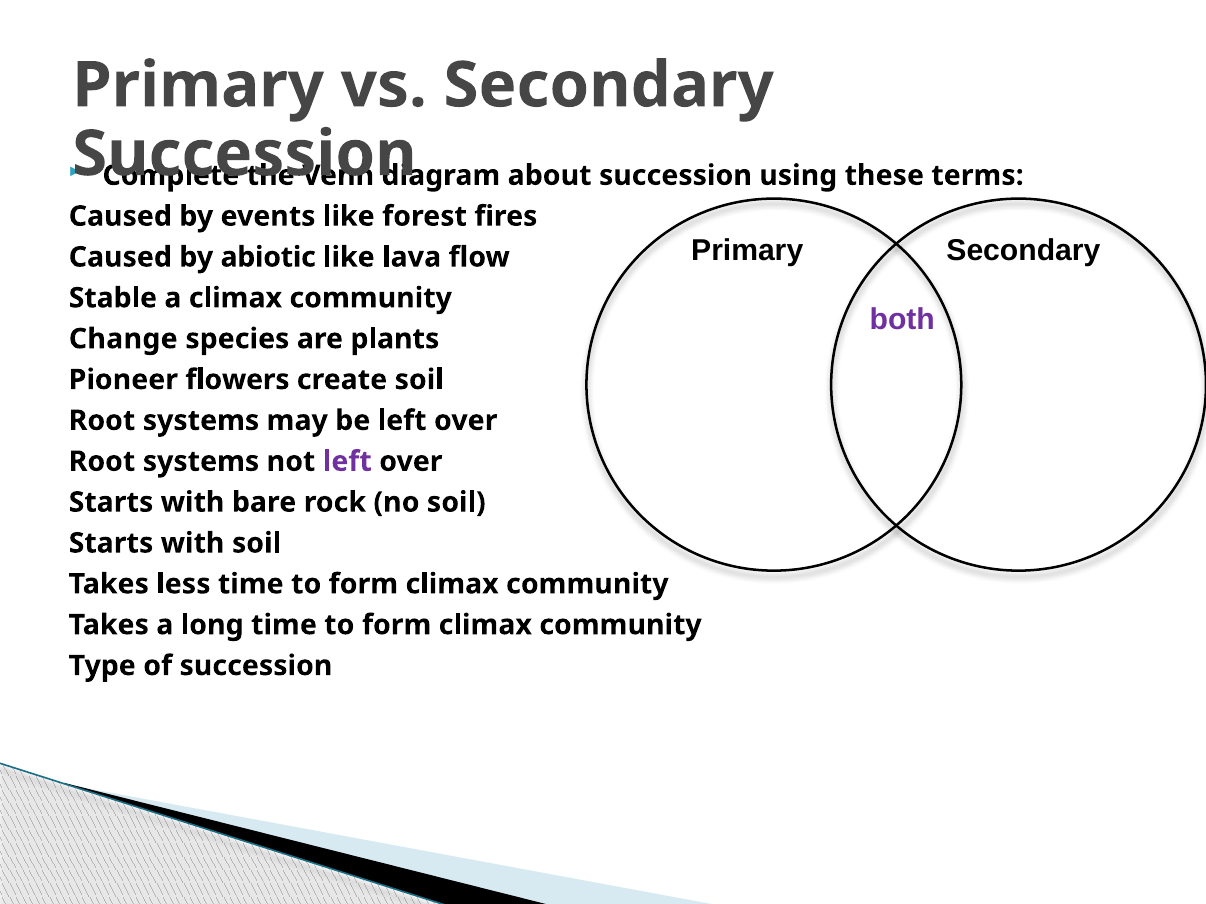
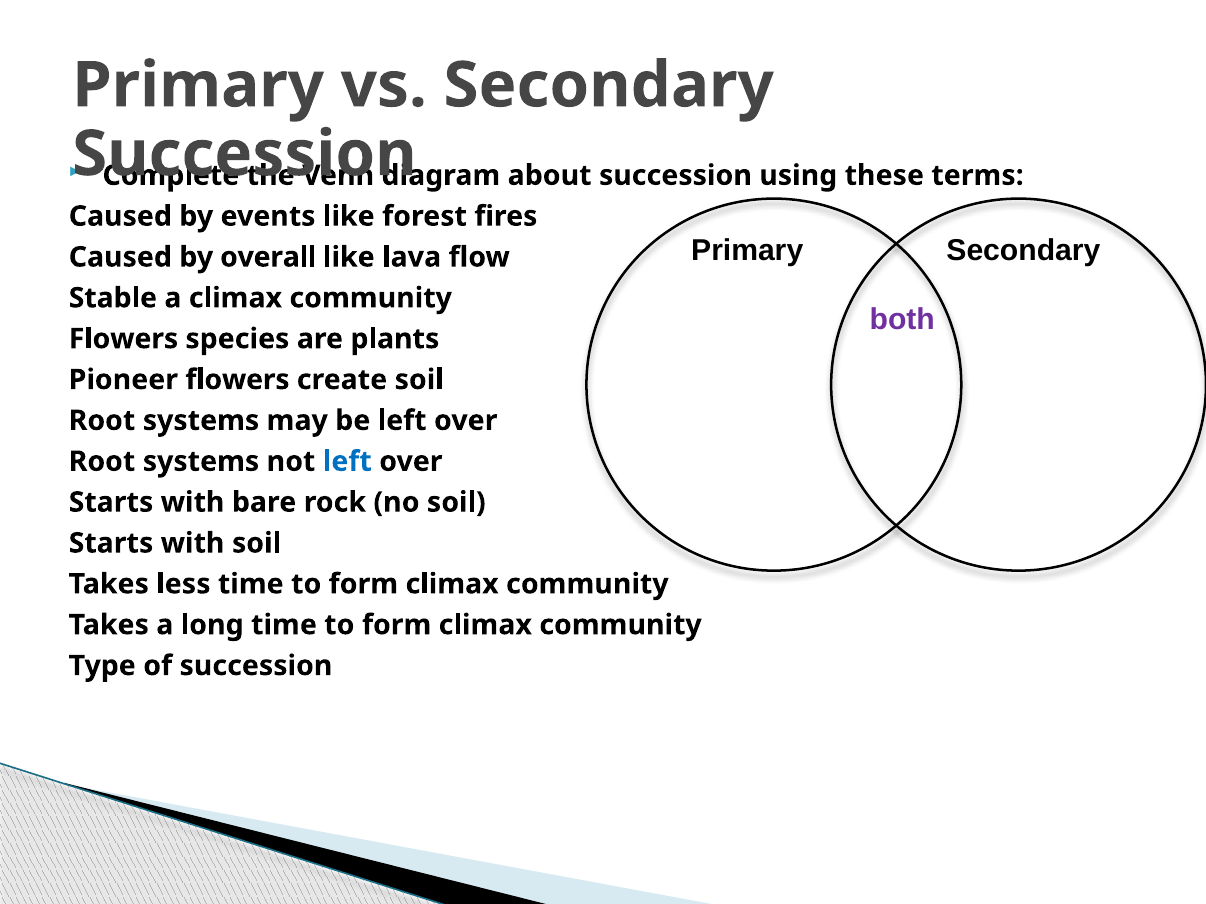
abiotic: abiotic -> overall
Change at (123, 339): Change -> Flowers
left at (347, 462) colour: purple -> blue
